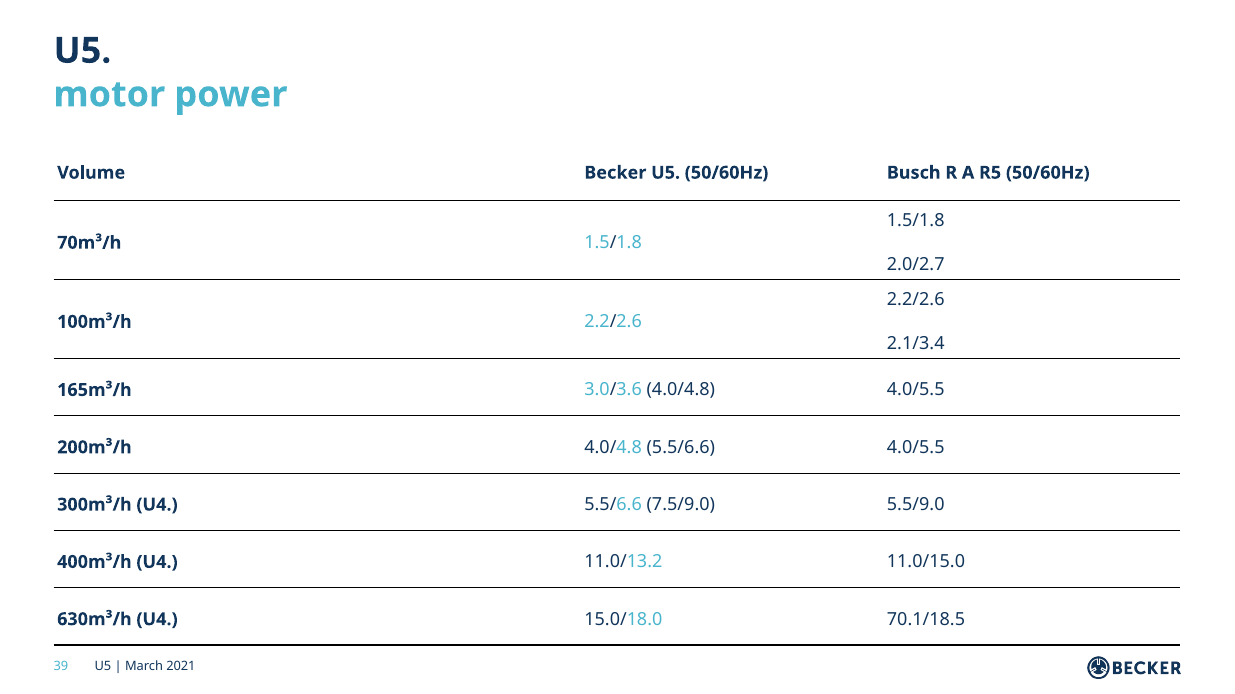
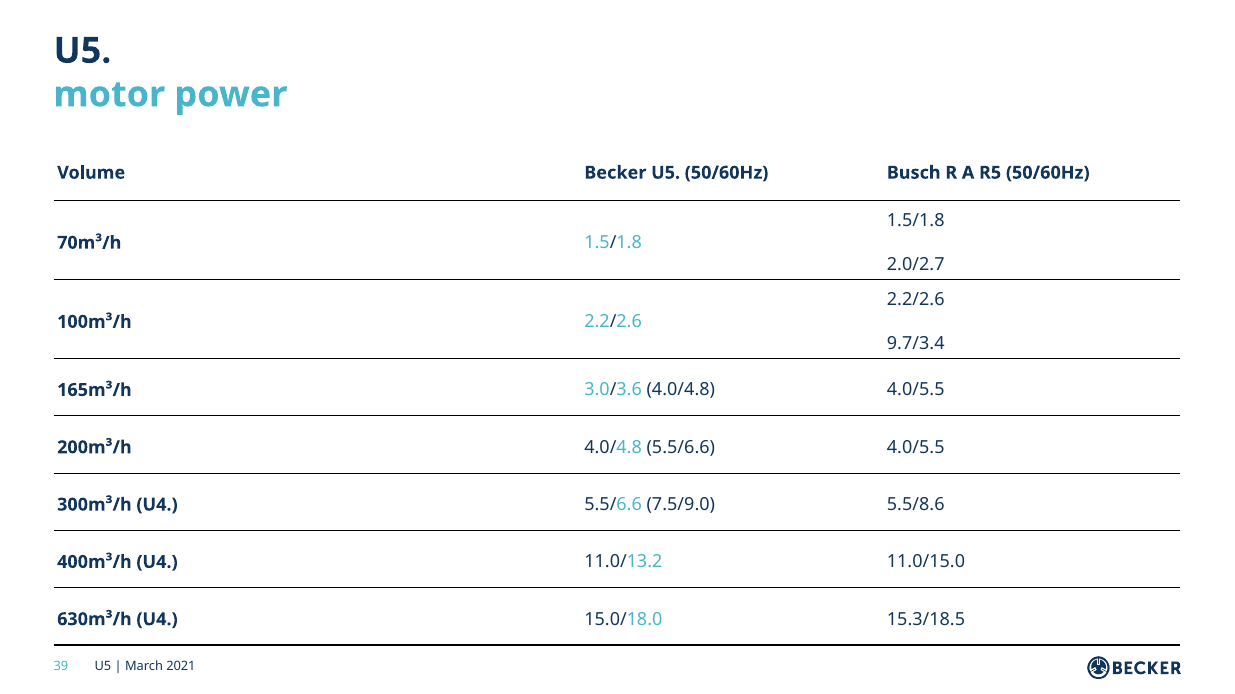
2.1/3.4: 2.1/3.4 -> 9.7/3.4
5.5/9.0: 5.5/9.0 -> 5.5/8.6
70.1/18.5: 70.1/18.5 -> 15.3/18.5
